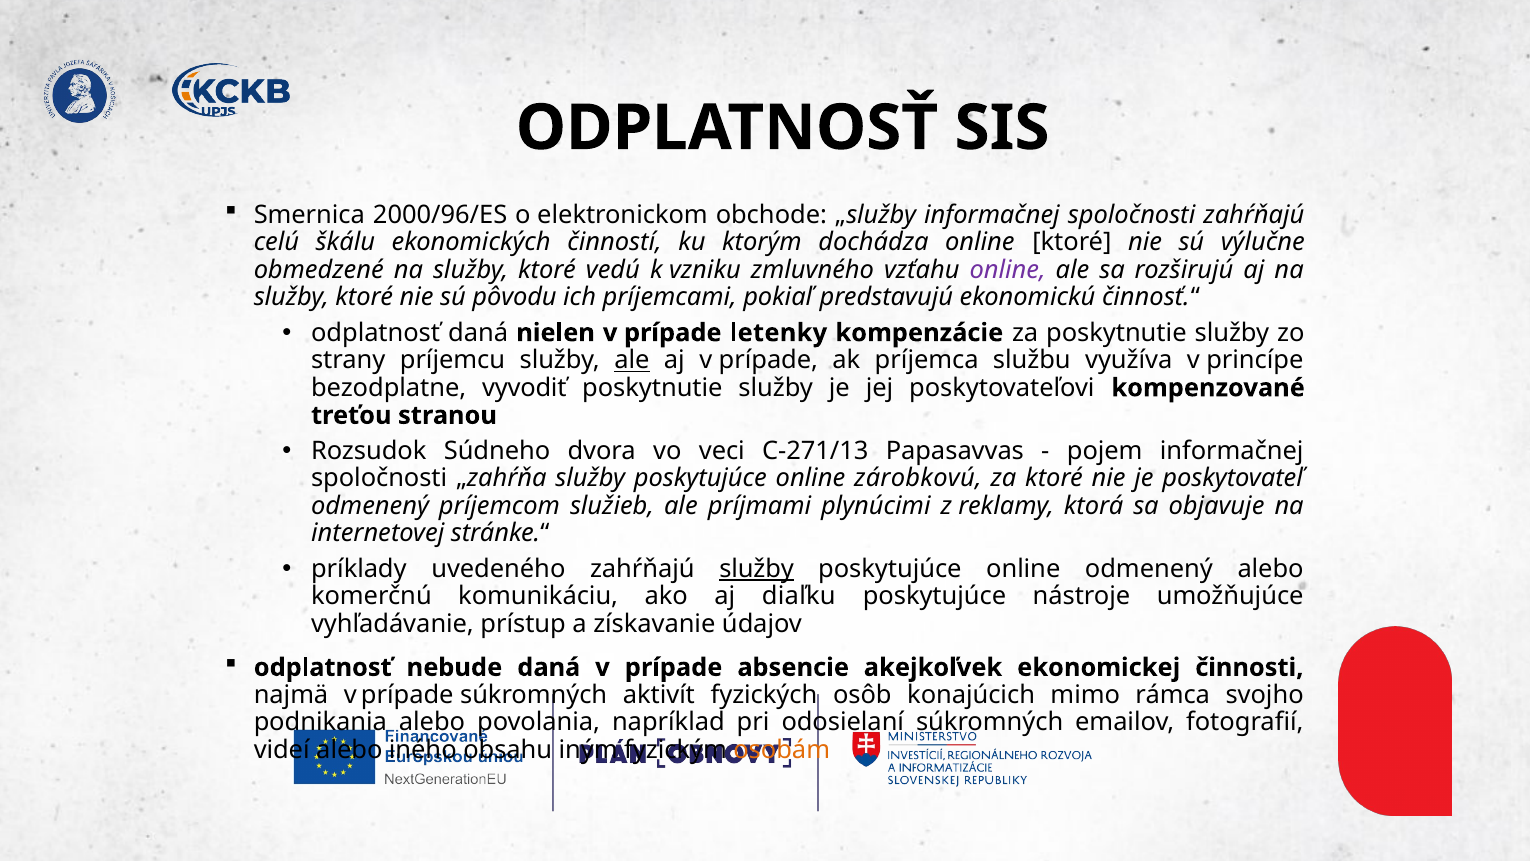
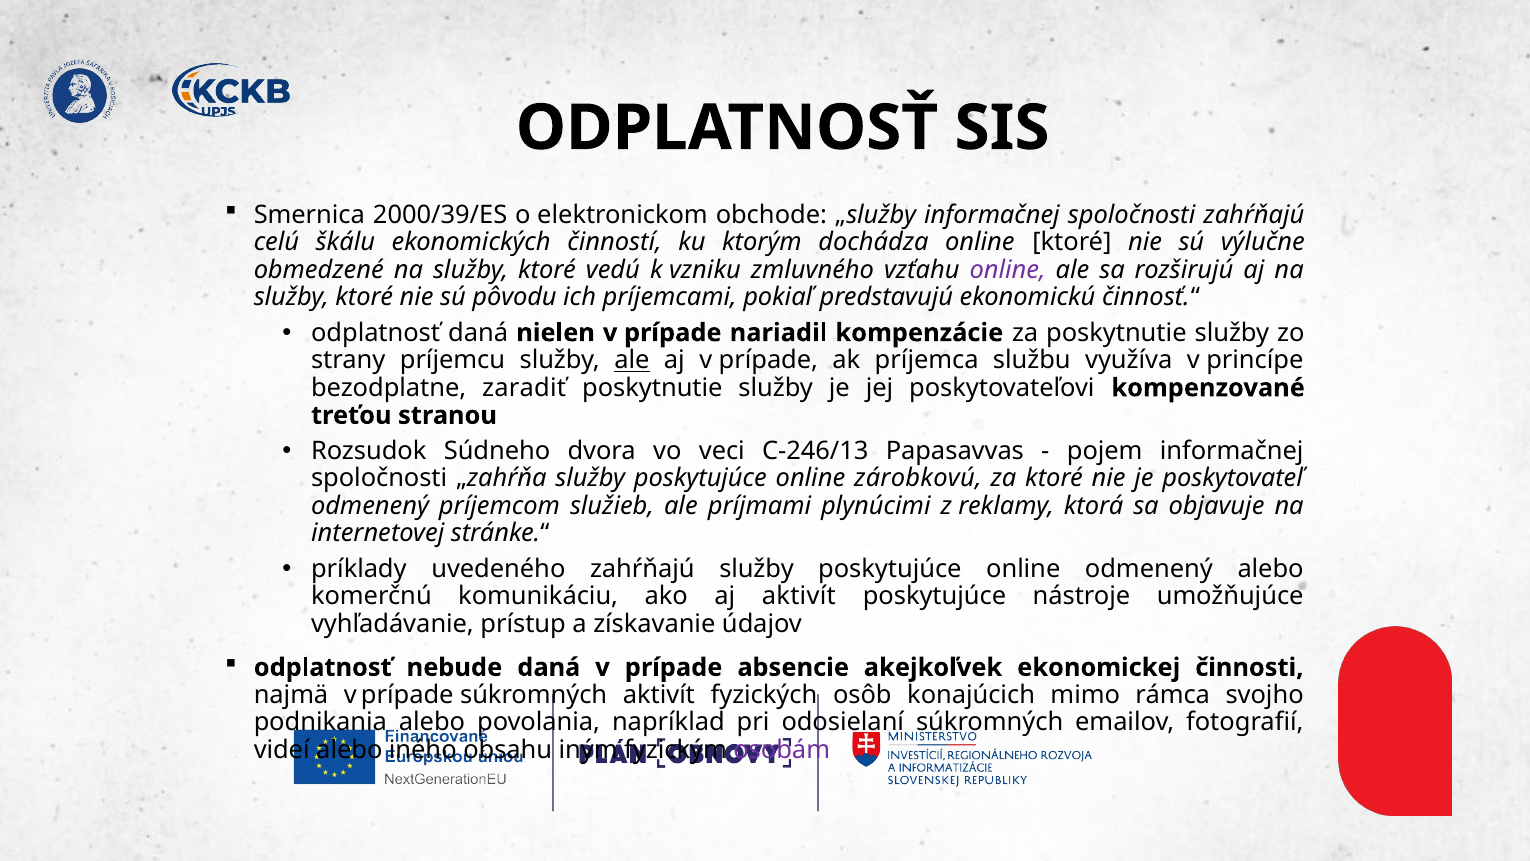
2000/96/ES: 2000/96/ES -> 2000/39/ES
letenky: letenky -> nariadil
vyvodiť: vyvodiť -> zaradiť
C-271/13: C-271/13 -> C-246/13
služby at (757, 569) underline: present -> none
aj diaľku: diaľku -> aktivít
osobám colour: orange -> purple
